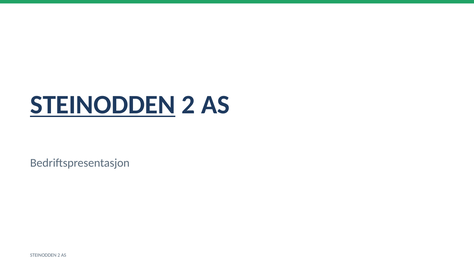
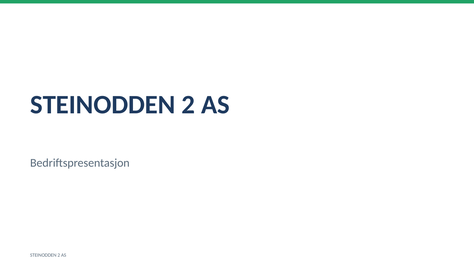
STEINODDEN at (103, 105) underline: present -> none
